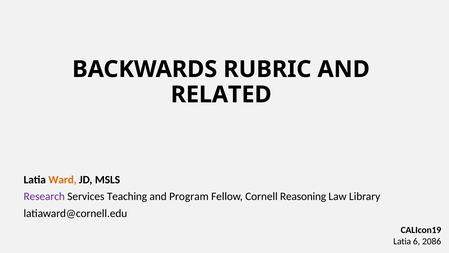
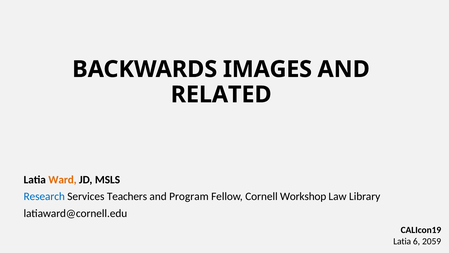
RUBRIC: RUBRIC -> IMAGES
Research colour: purple -> blue
Teaching: Teaching -> Teachers
Reasoning: Reasoning -> Workshop
2086: 2086 -> 2059
